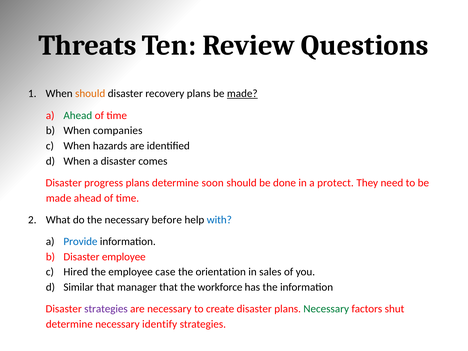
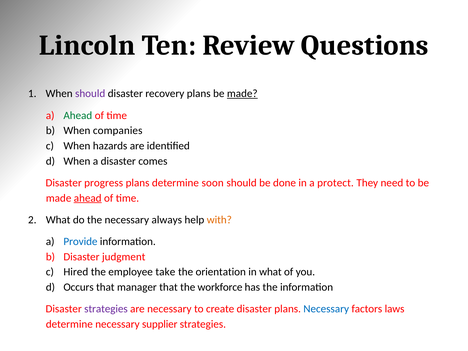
Threats: Threats -> Lincoln
should at (90, 94) colour: orange -> purple
ahead at (88, 198) underline: none -> present
before: before -> always
with colour: blue -> orange
Disaster employee: employee -> judgment
case: case -> take
in sales: sales -> what
Similar: Similar -> Occurs
Necessary at (326, 309) colour: green -> blue
shut: shut -> laws
identify: identify -> supplier
